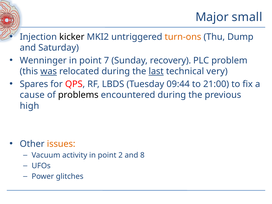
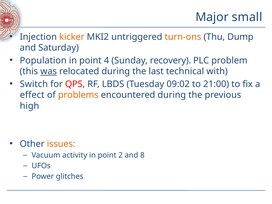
kicker colour: black -> orange
Wenninger: Wenninger -> Population
7: 7 -> 4
last underline: present -> none
very: very -> with
Spares: Spares -> Switch
09:44: 09:44 -> 09:02
cause: cause -> effect
problems colour: black -> orange
